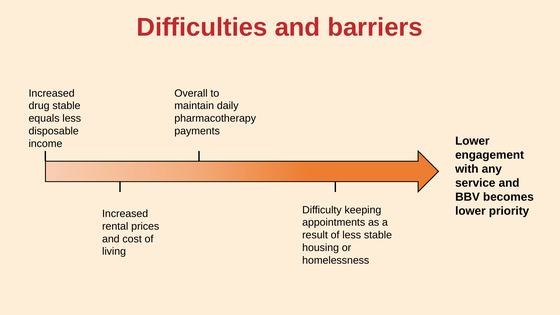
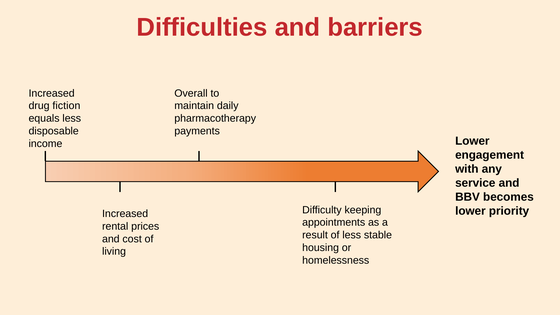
drug stable: stable -> fiction
